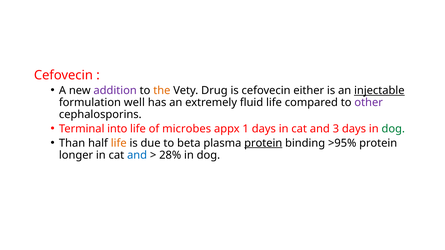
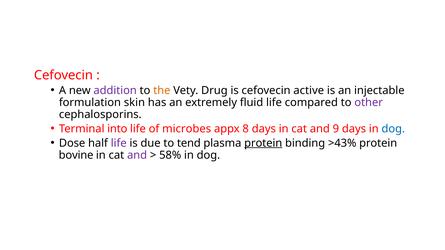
either: either -> active
injectable underline: present -> none
well: well -> skin
1: 1 -> 8
3: 3 -> 9
dog at (393, 129) colour: green -> blue
Than: Than -> Dose
life at (119, 143) colour: orange -> purple
beta: beta -> tend
>95%: >95% -> >43%
longer: longer -> bovine
and at (137, 155) colour: blue -> purple
28%: 28% -> 58%
